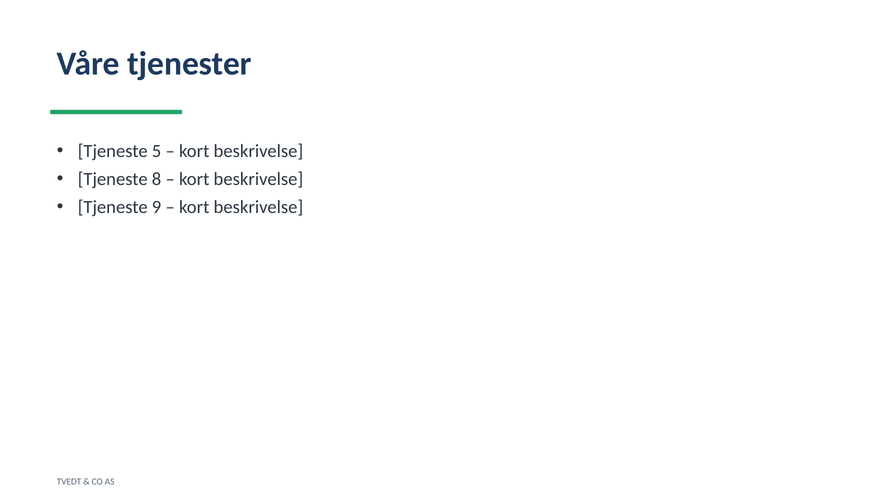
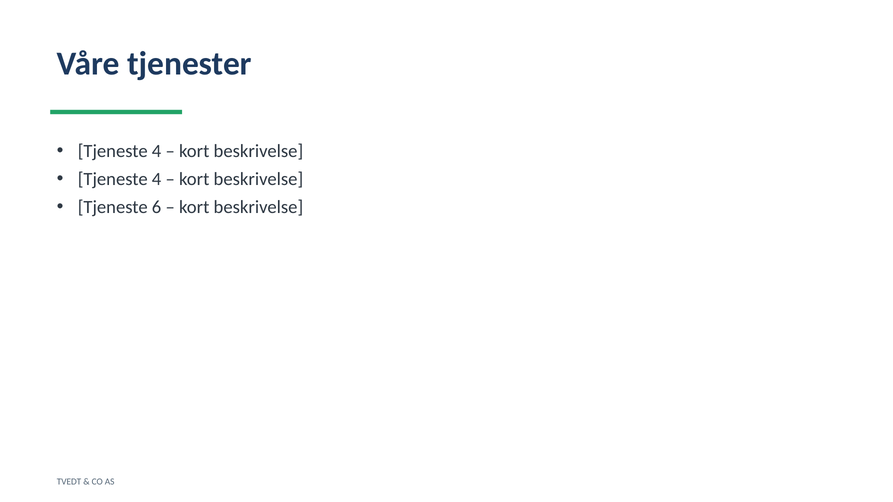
5 at (157, 151): 5 -> 4
8 at (157, 179): 8 -> 4
9: 9 -> 6
